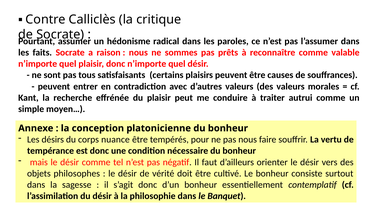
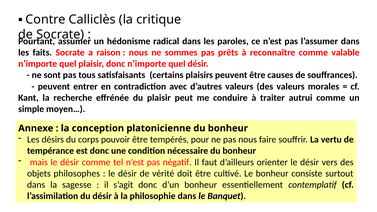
nuance: nuance -> pouvoir
